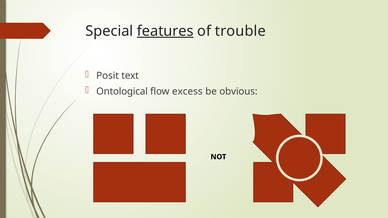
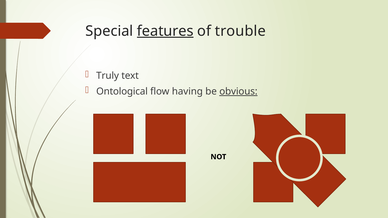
Posit: Posit -> Truly
excess: excess -> having
obvious underline: none -> present
